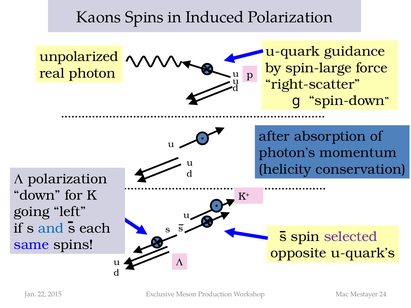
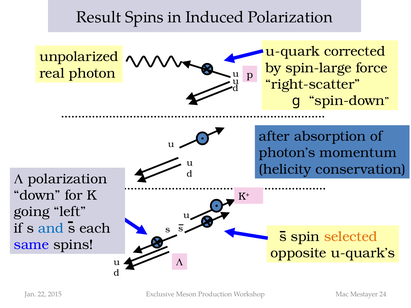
Kaons: Kaons -> Result
guidance: guidance -> corrected
selected colour: purple -> orange
